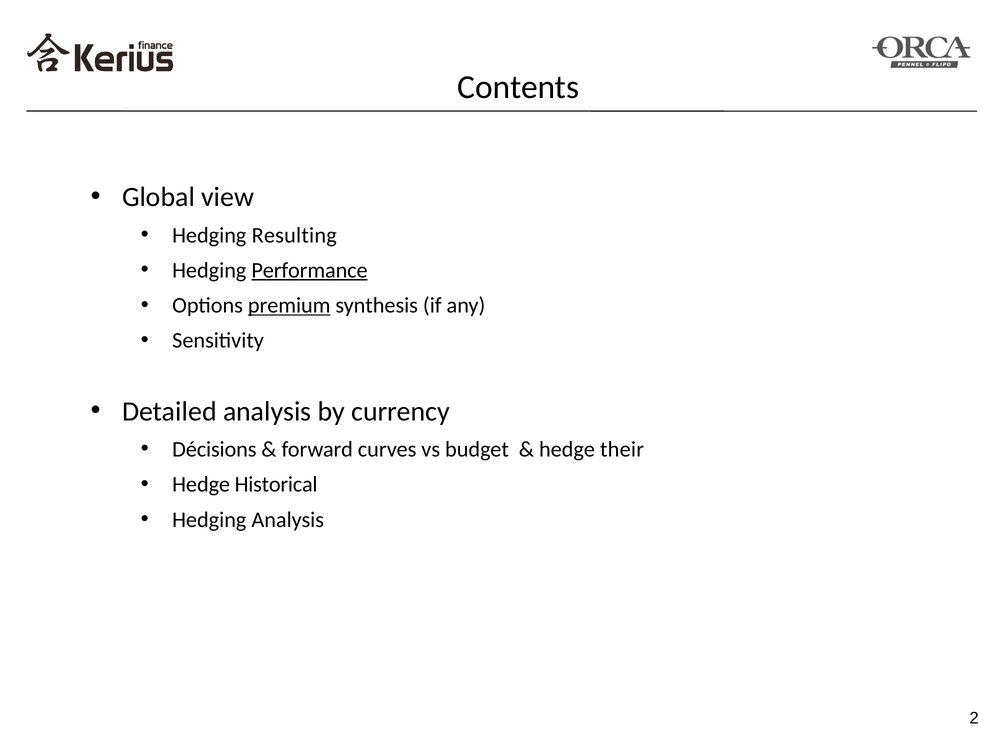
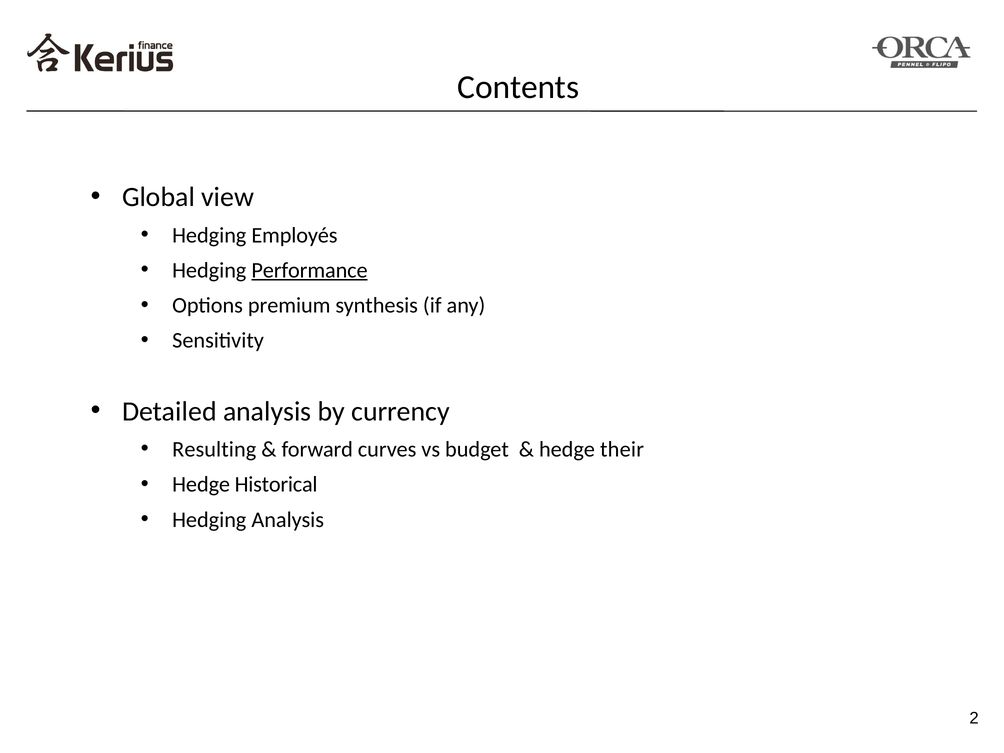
Resulting: Resulting -> Employés
premium underline: present -> none
Décisions: Décisions -> Resulting
